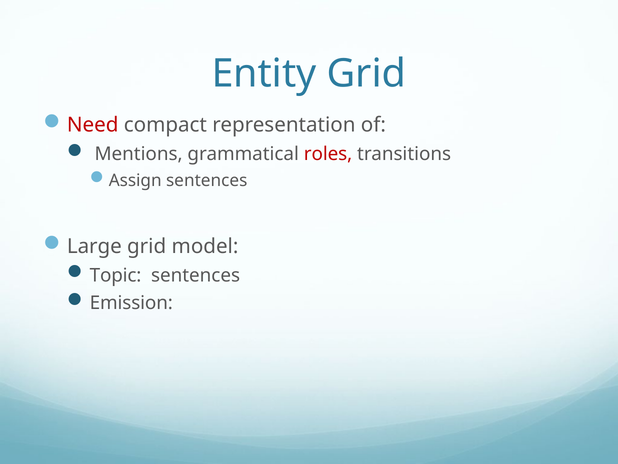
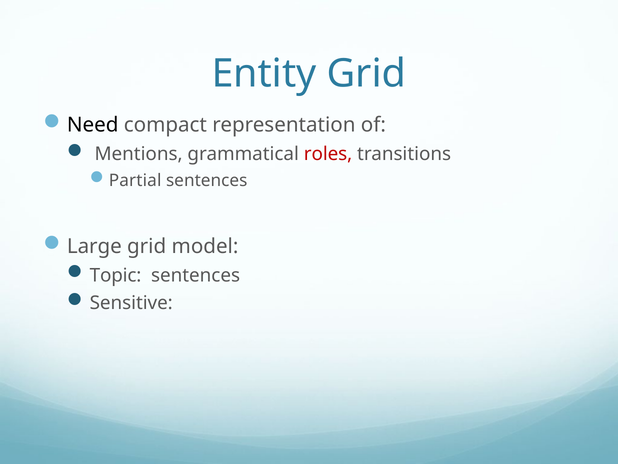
Need colour: red -> black
Assign: Assign -> Partial
Emission: Emission -> Sensitive
